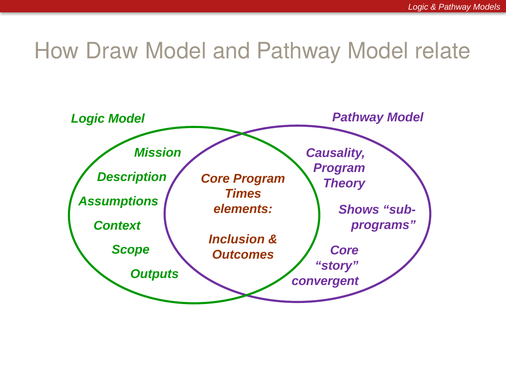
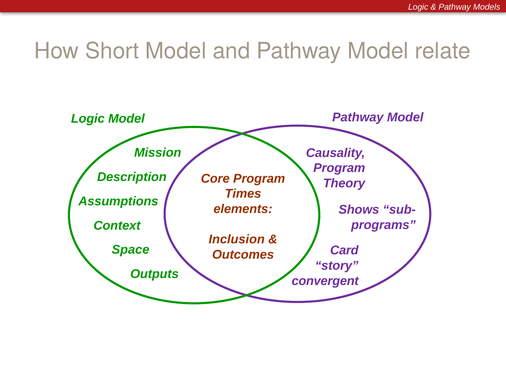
Draw: Draw -> Short
Scope: Scope -> Space
Core at (344, 250): Core -> Card
